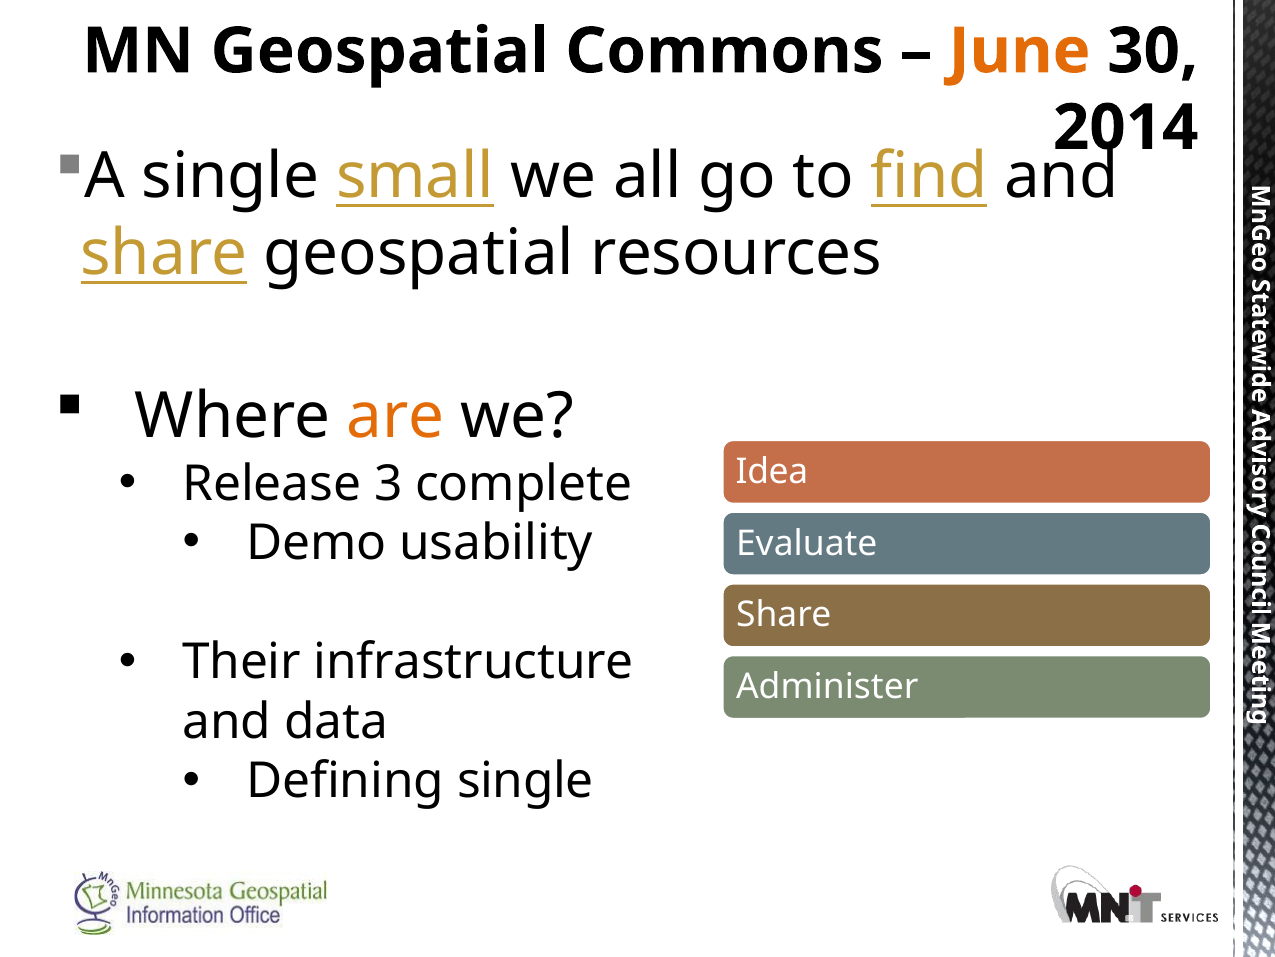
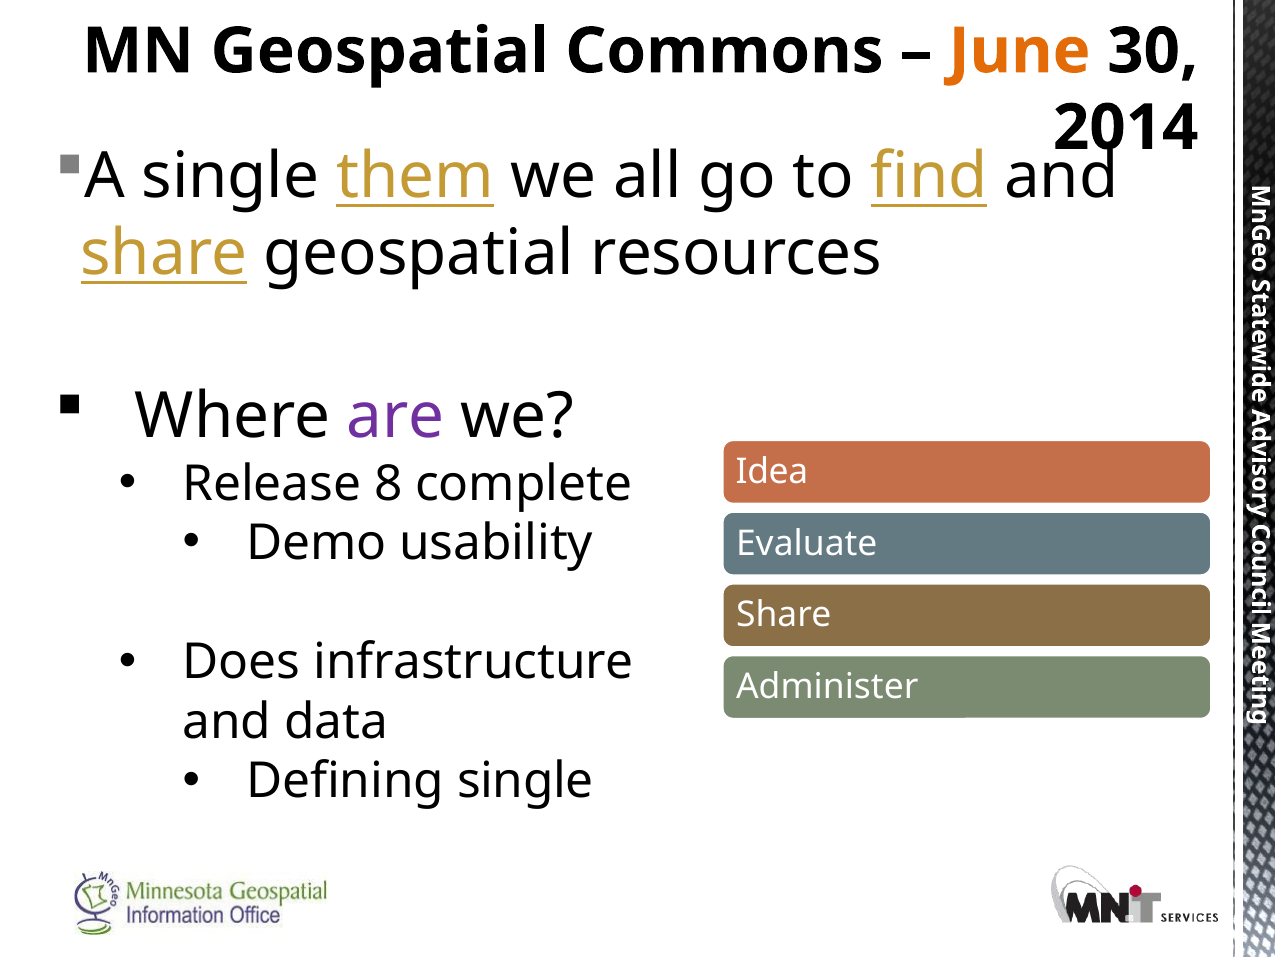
small: small -> them
are colour: orange -> purple
3: 3 -> 8
Their: Their -> Does
